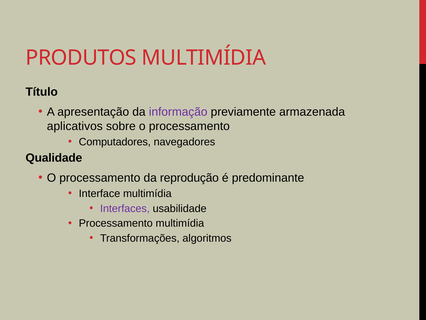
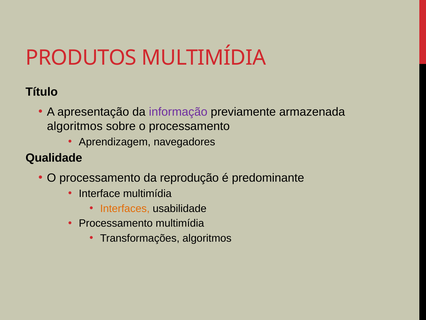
aplicativos at (75, 126): aplicativos -> algoritmos
Computadores: Computadores -> Aprendizagem
Interfaces colour: purple -> orange
